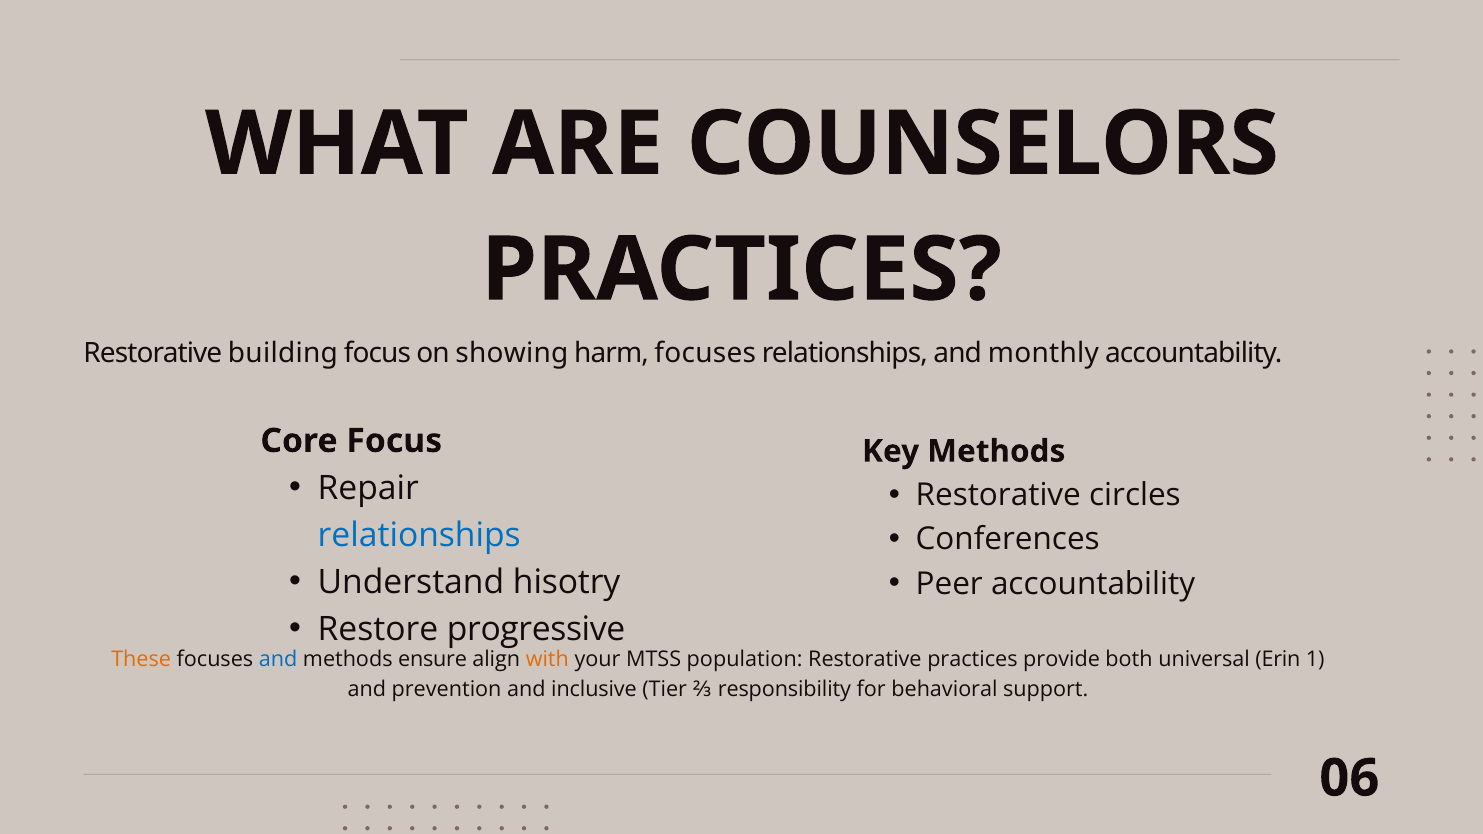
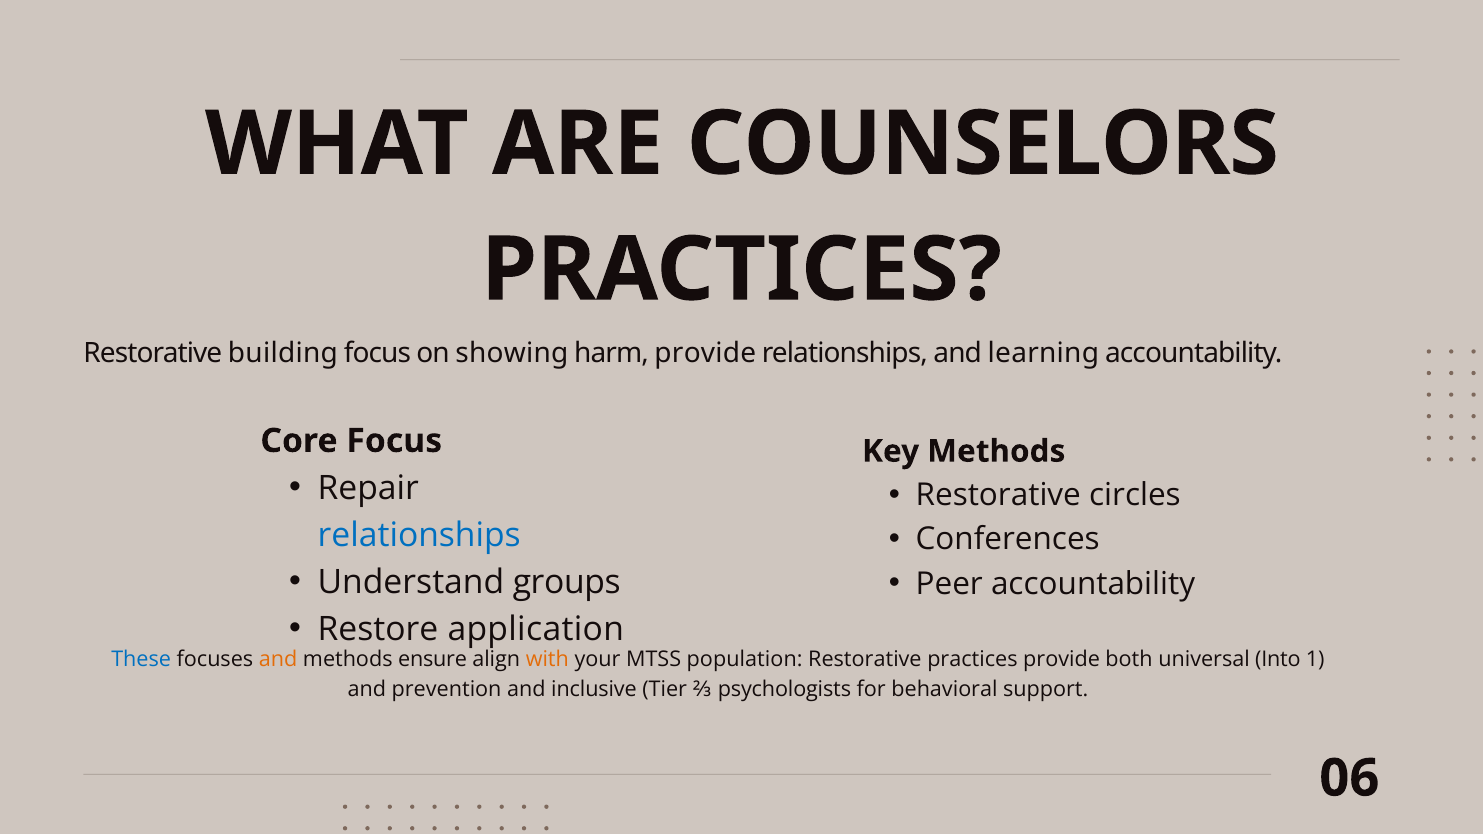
harm focuses: focuses -> provide
monthly: monthly -> learning
hisotry: hisotry -> groups
progressive: progressive -> application
These colour: orange -> blue
and at (278, 659) colour: blue -> orange
Erin: Erin -> Into
responsibility: responsibility -> psychologists
